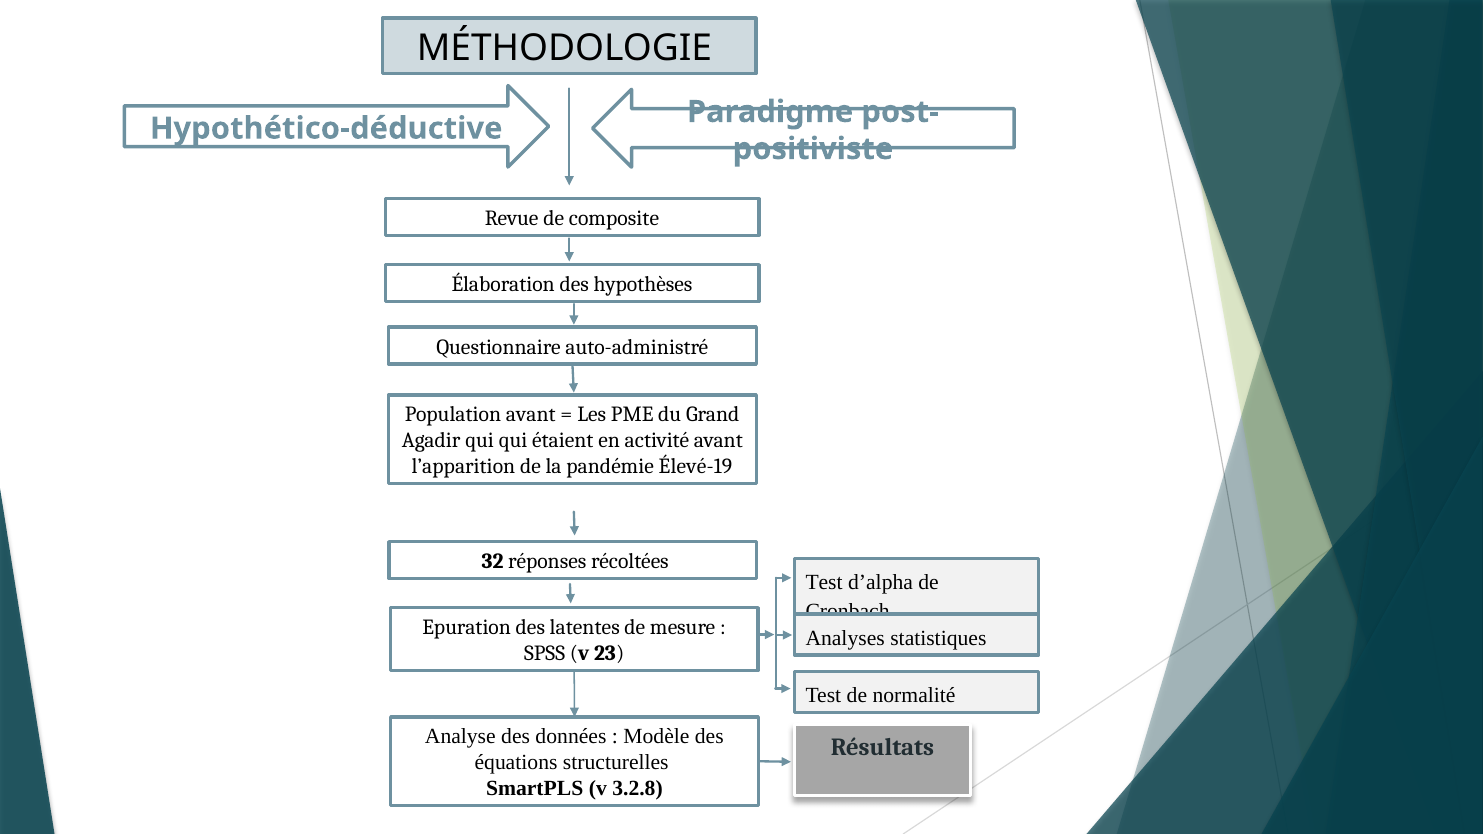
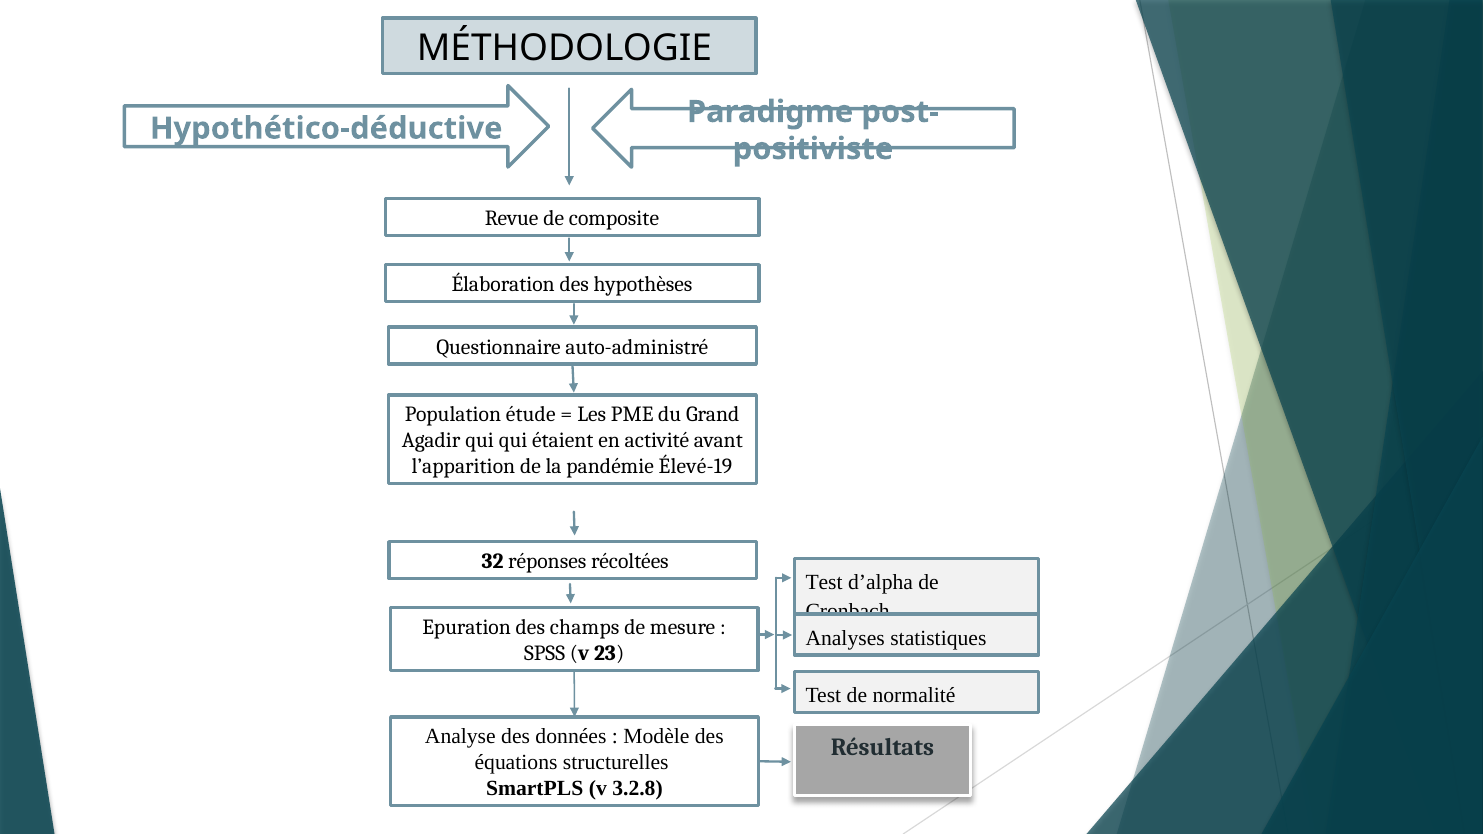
Population avant: avant -> étude
latentes: latentes -> champs
